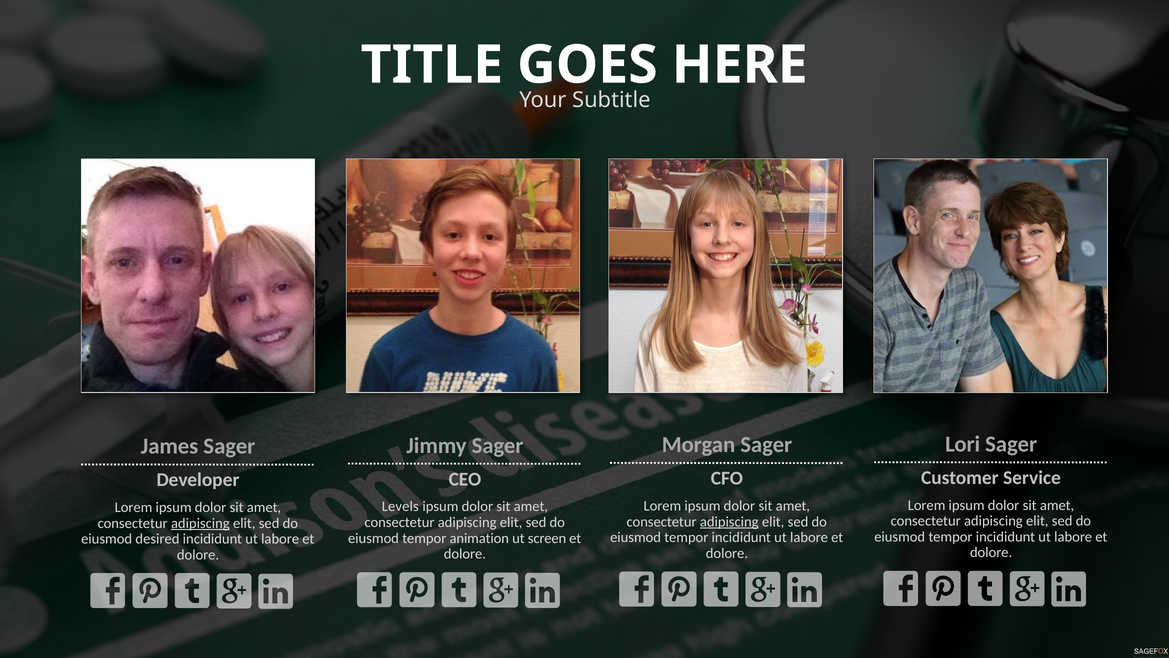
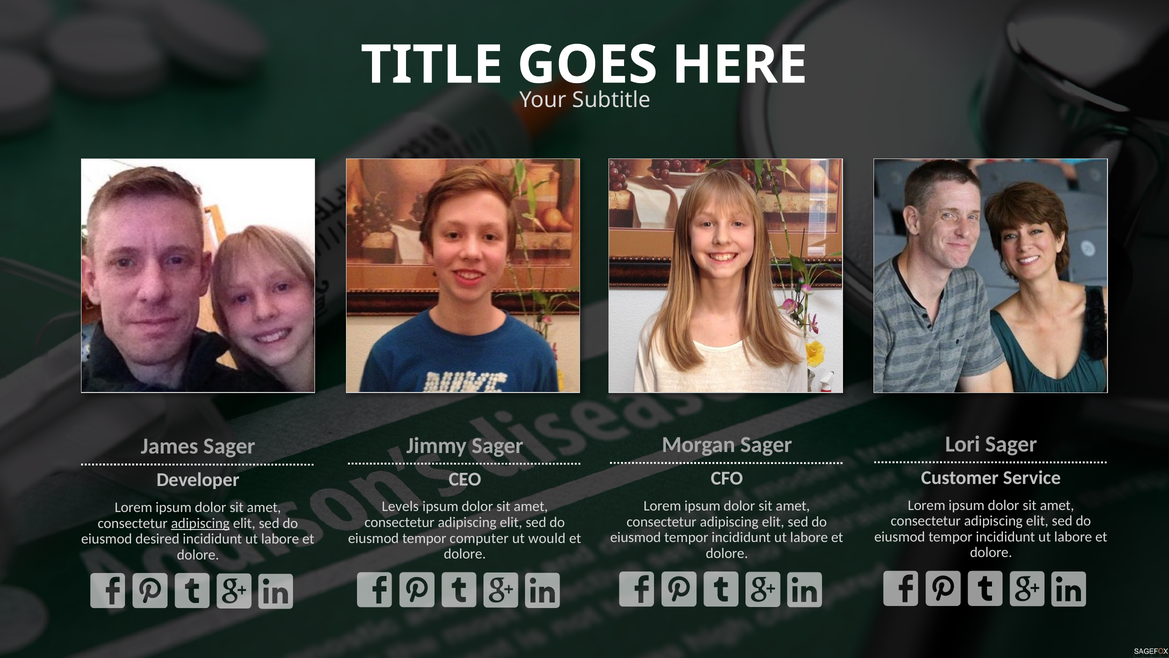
adipiscing at (729, 521) underline: present -> none
animation: animation -> computer
screen: screen -> would
